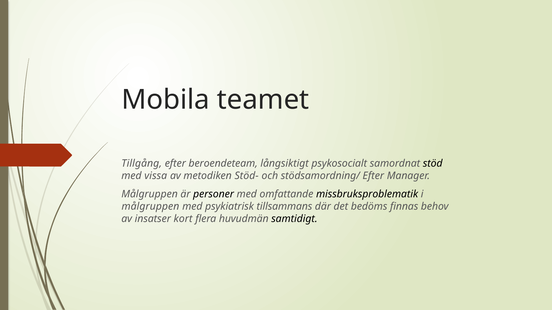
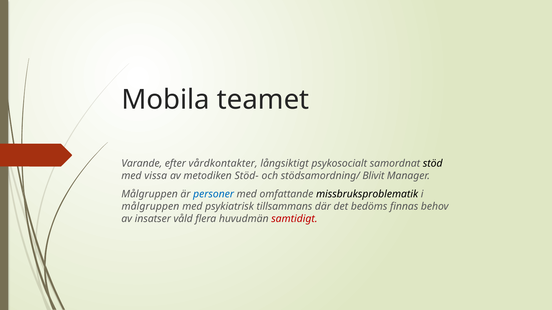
Tillgång: Tillgång -> Varande
beroendeteam: beroendeteam -> vårdkontakter
stödsamordning/ Efter: Efter -> Blivit
personer colour: black -> blue
kort: kort -> våld
samtidigt colour: black -> red
